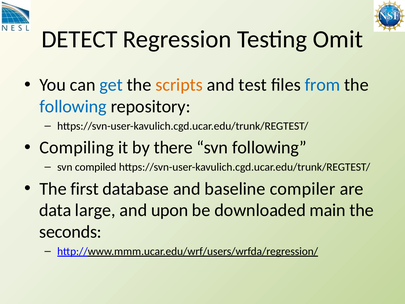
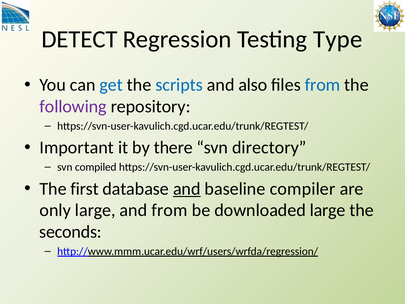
Omit: Omit -> Type
scripts colour: orange -> blue
test: test -> also
following at (73, 107) colour: blue -> purple
Compiling: Compiling -> Important
svn following: following -> directory
and at (187, 189) underline: none -> present
data: data -> only
and upon: upon -> from
downloaded main: main -> large
